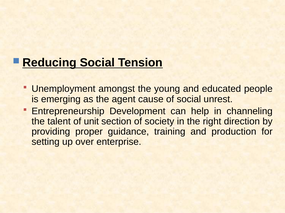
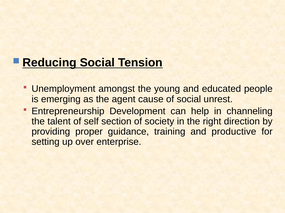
unit: unit -> self
production: production -> productive
